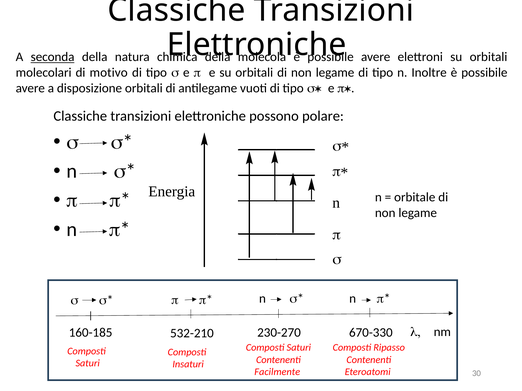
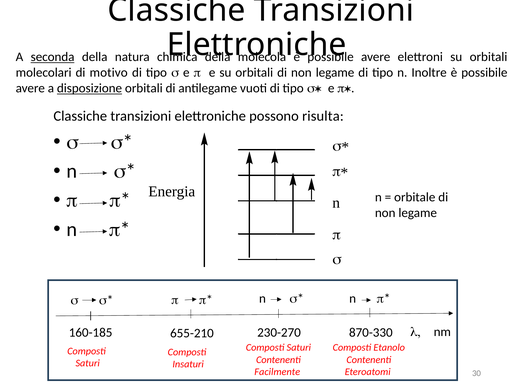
disposizione underline: none -> present
polare: polare -> risulta
532-210: 532-210 -> 655-210
670-330: 670-330 -> 870-330
Ripasso: Ripasso -> Etanolo
